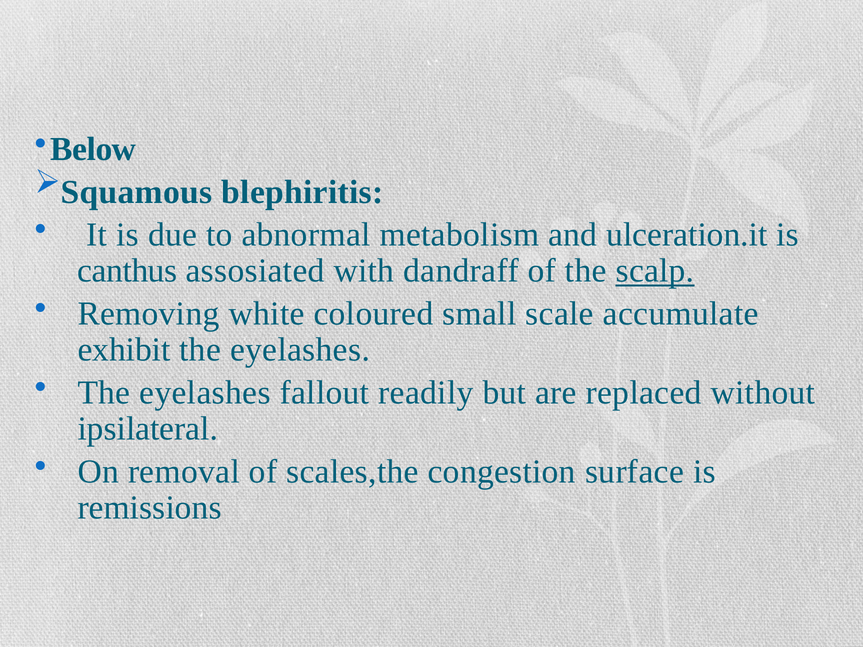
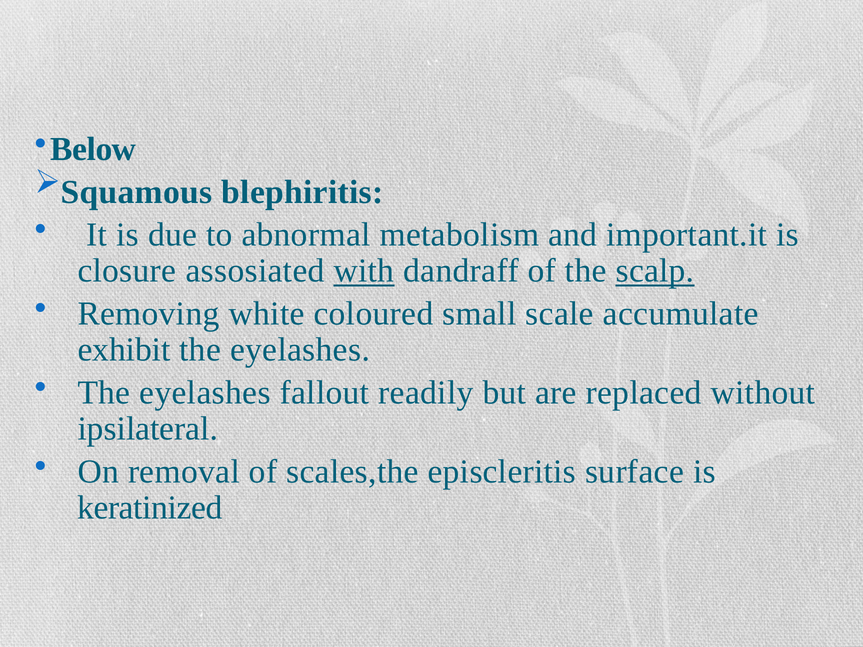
ulceration.it: ulceration.it -> important.it
canthus: canthus -> closure
with underline: none -> present
congestion: congestion -> episcleritis
remissions: remissions -> keratinized
